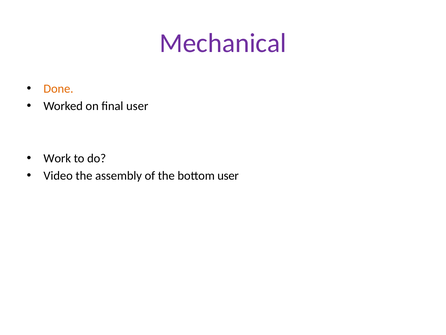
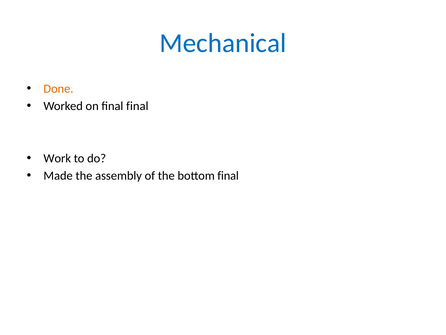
Mechanical colour: purple -> blue
final user: user -> final
Video: Video -> Made
bottom user: user -> final
